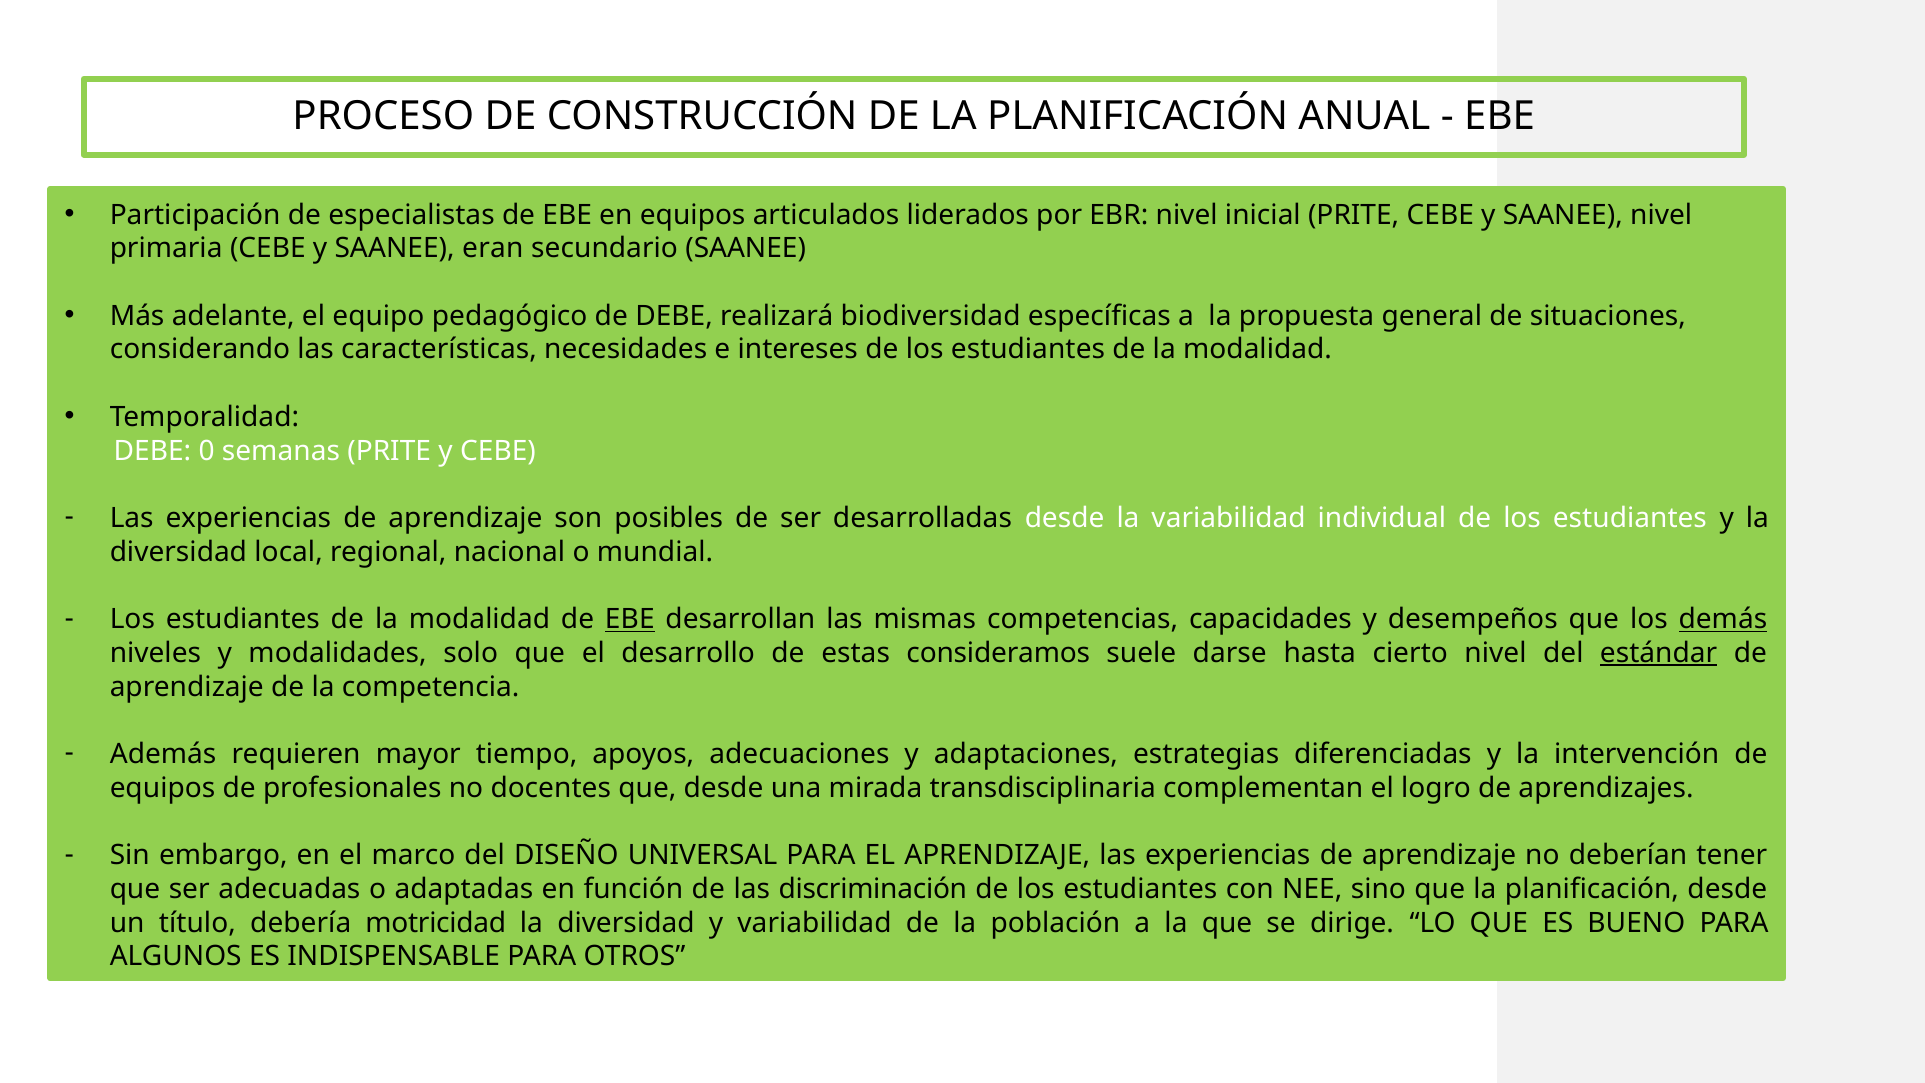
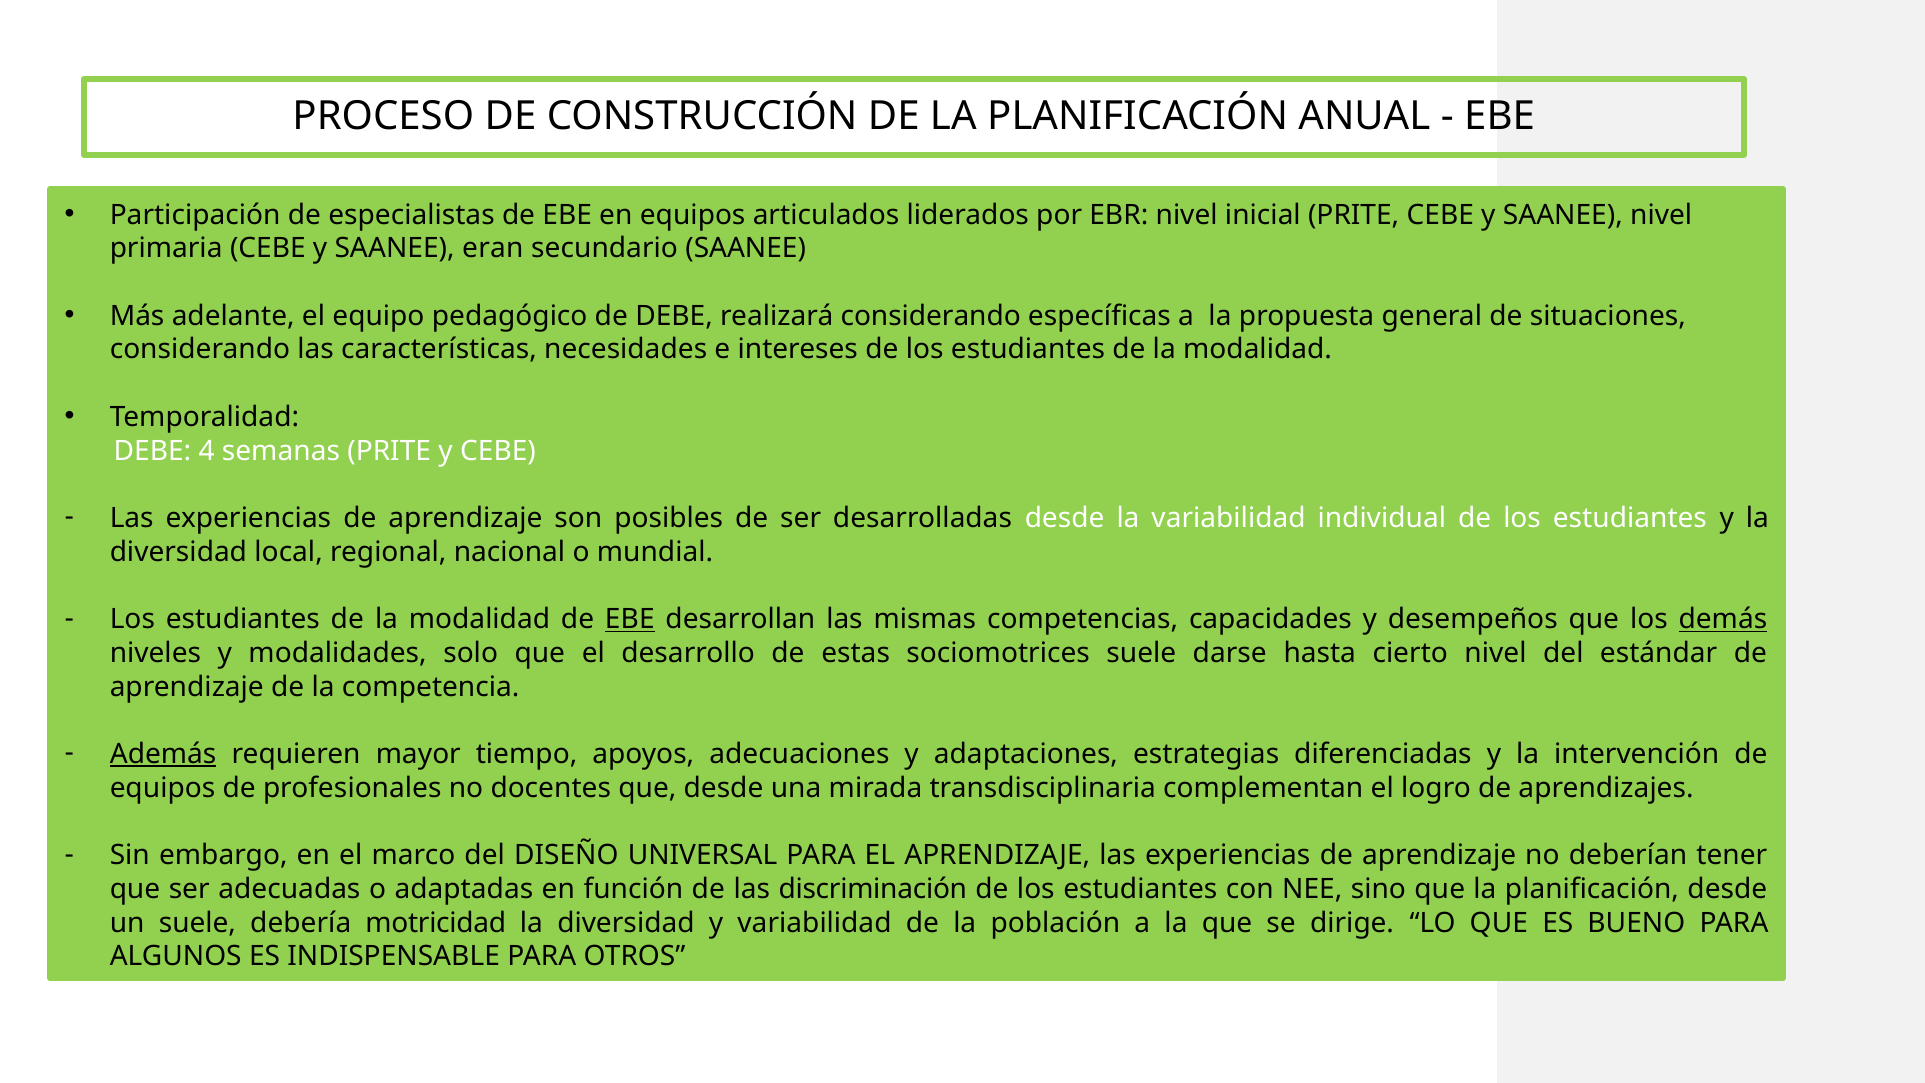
realizará biodiversidad: biodiversidad -> considerando
0: 0 -> 4
consideramos: consideramos -> sociomotrices
estándar underline: present -> none
Además underline: none -> present
un título: título -> suele
